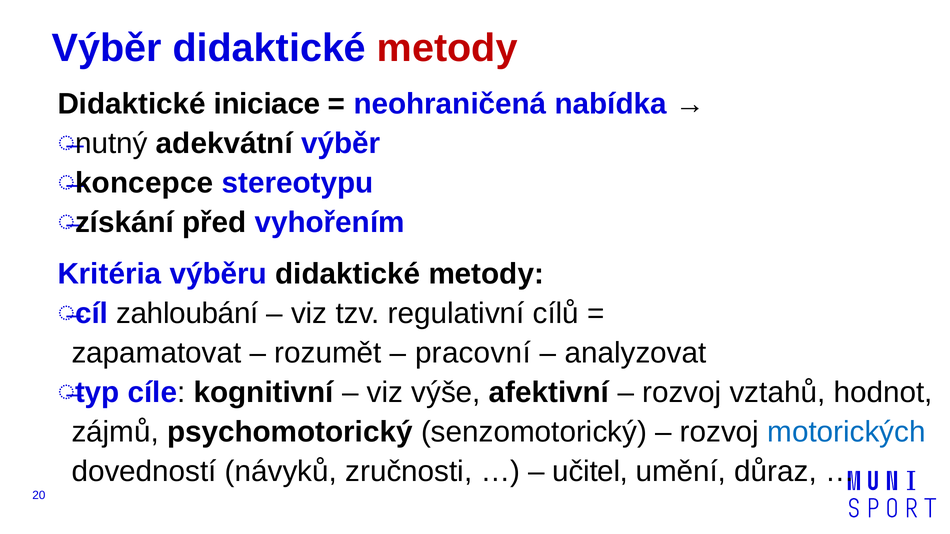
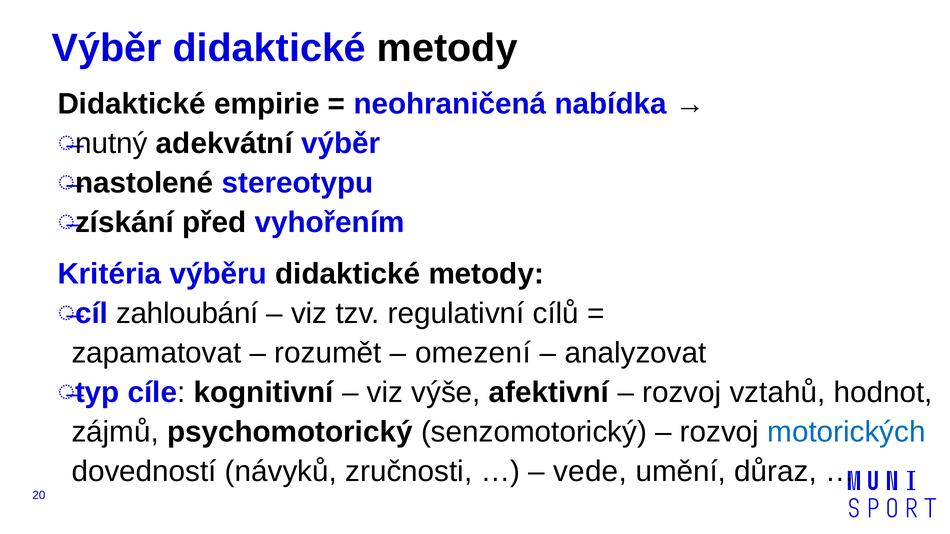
metody at (447, 48) colour: red -> black
iniciace: iniciace -> empirie
koncepce: koncepce -> nastolené
pracovní: pracovní -> omezení
učitel: učitel -> vede
